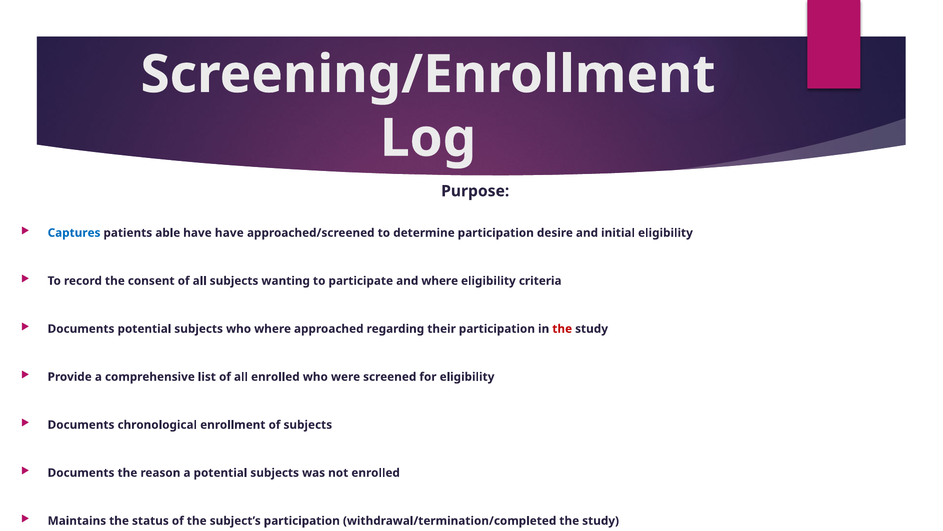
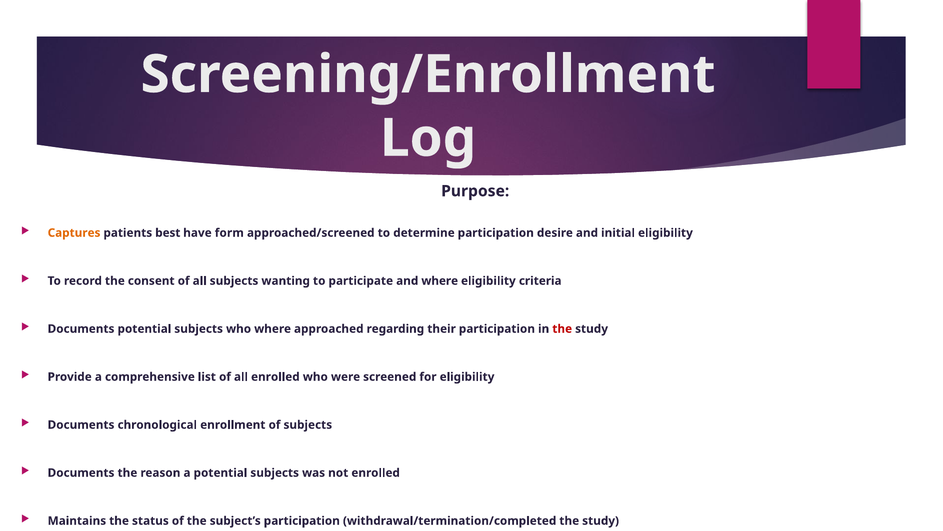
Captures colour: blue -> orange
able: able -> best
have have: have -> form
